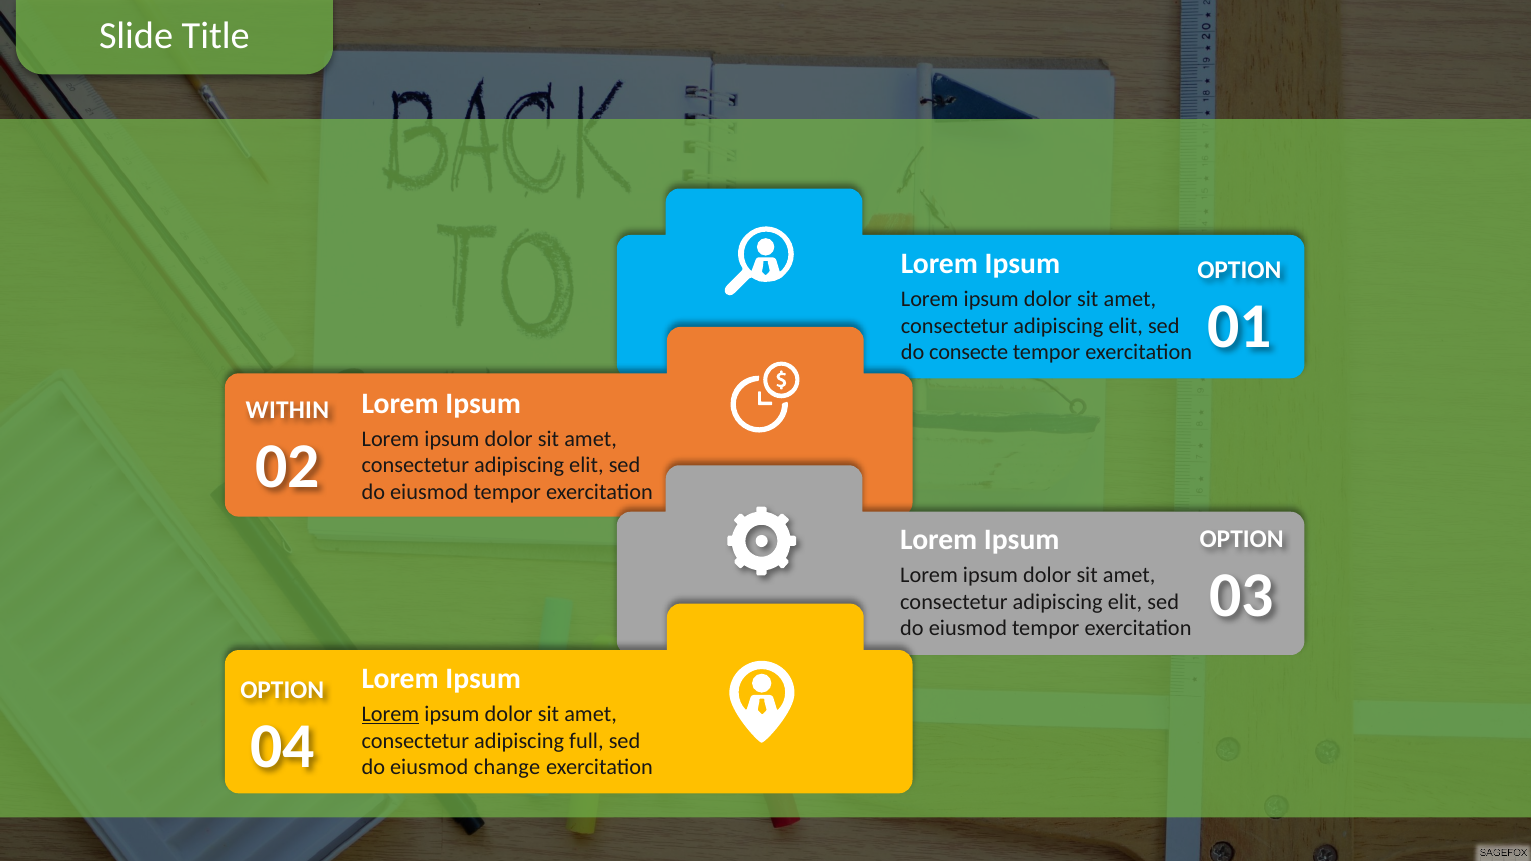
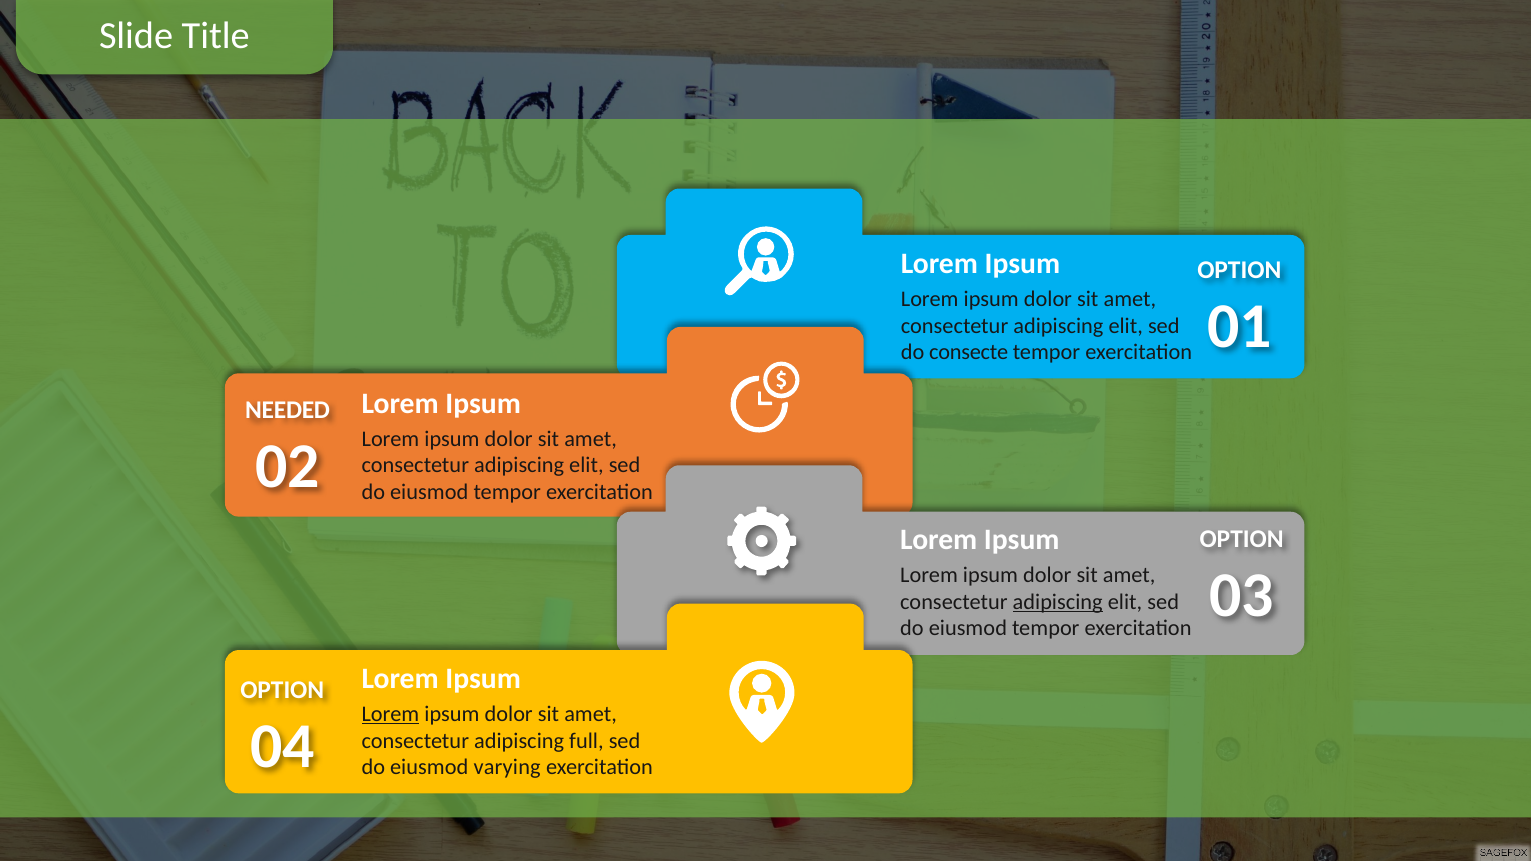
WITHIN: WITHIN -> NEEDED
adipiscing at (1058, 602) underline: none -> present
change: change -> varying
